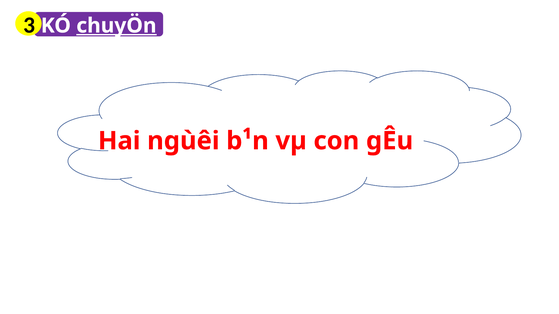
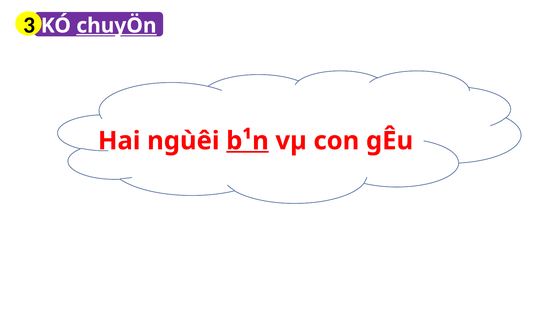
b¹n underline: none -> present
